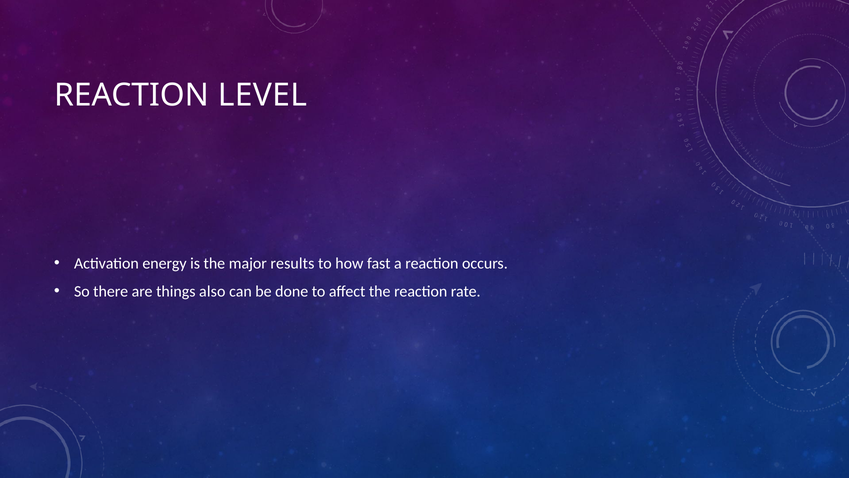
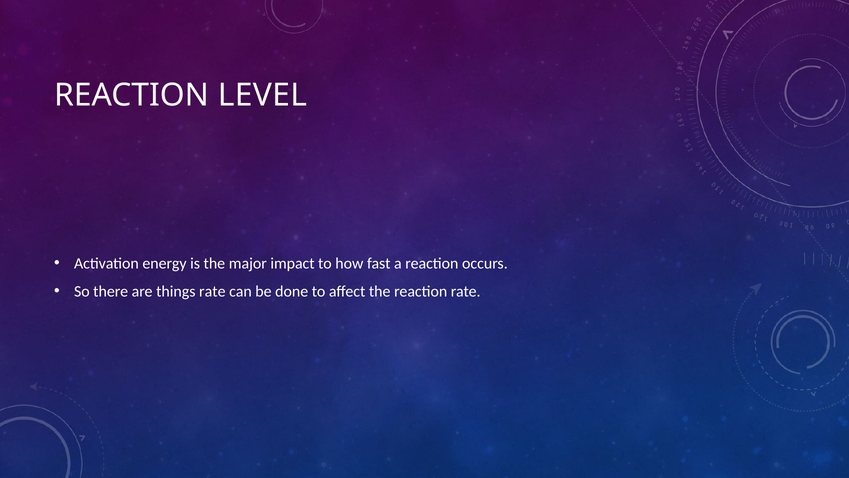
results: results -> impact
things also: also -> rate
